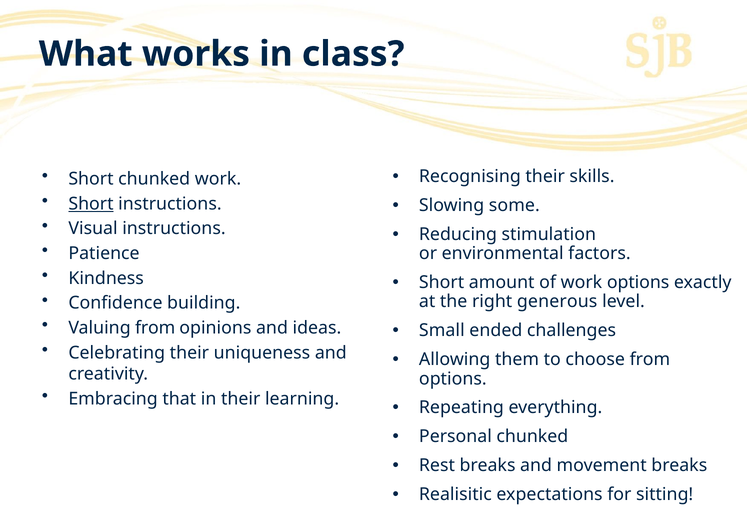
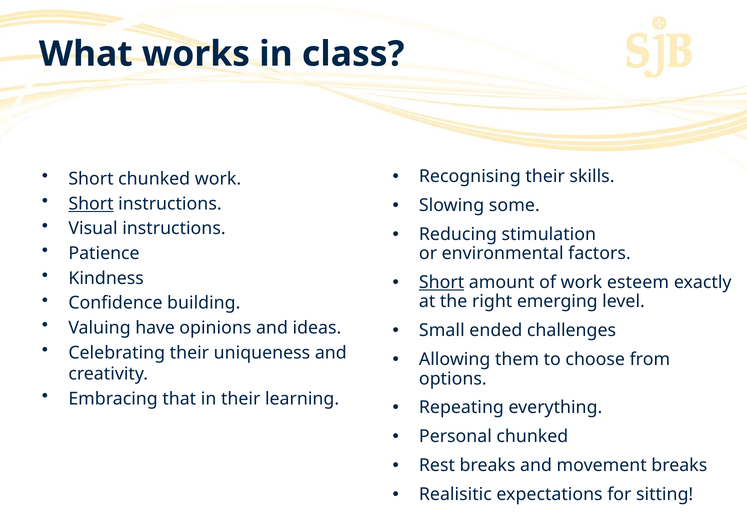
Short at (442, 283) underline: none -> present
work options: options -> esteem
generous: generous -> emerging
Valuing from: from -> have
